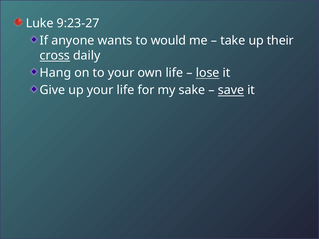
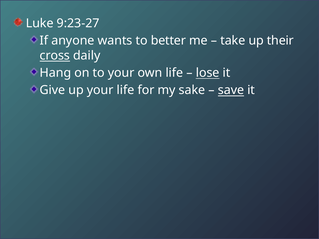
would: would -> better
